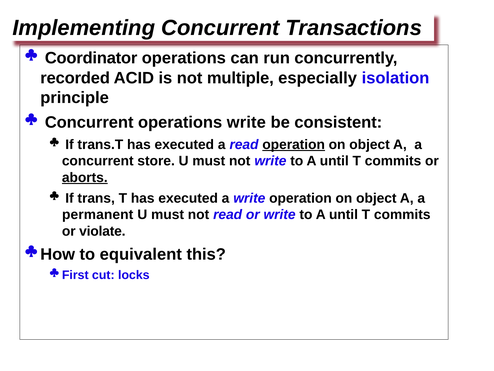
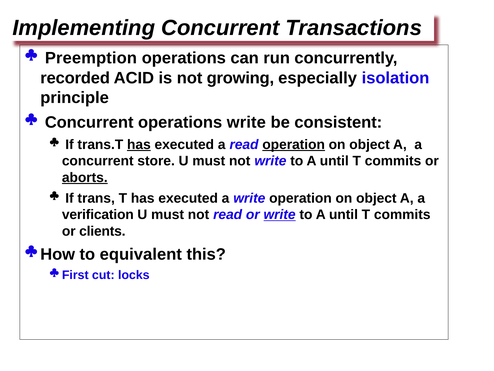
Coordinator: Coordinator -> Preemption
multiple: multiple -> growing
has at (139, 144) underline: none -> present
permanent: permanent -> verification
write at (280, 214) underline: none -> present
violate: violate -> clients
